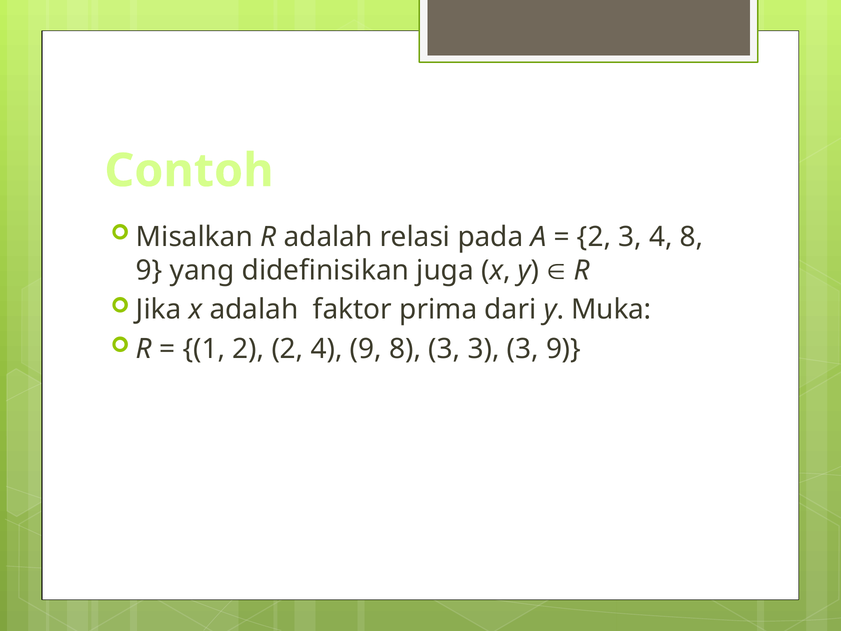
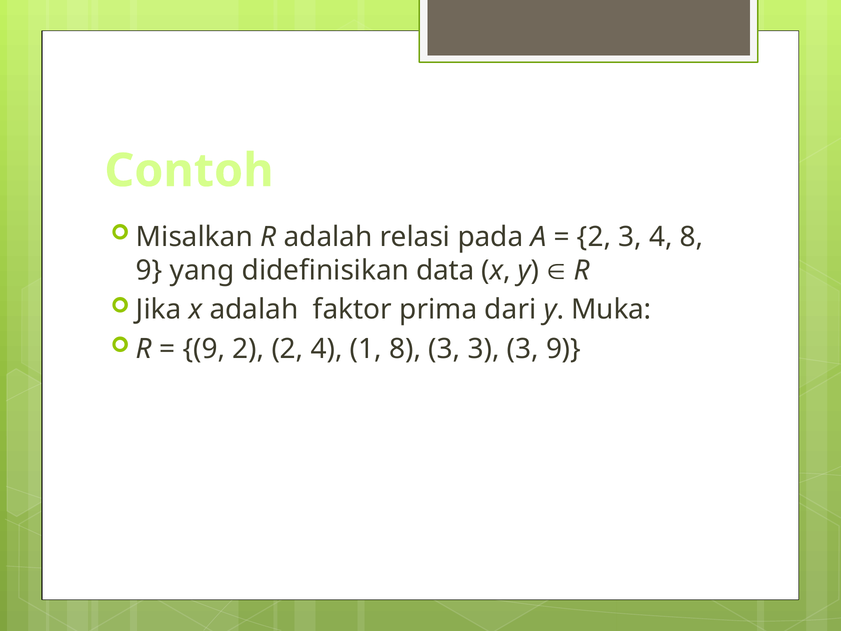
juga: juga -> data
1 at (204, 349): 1 -> 9
4 9: 9 -> 1
